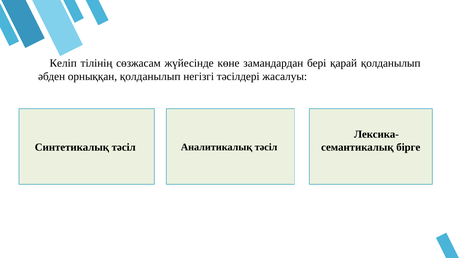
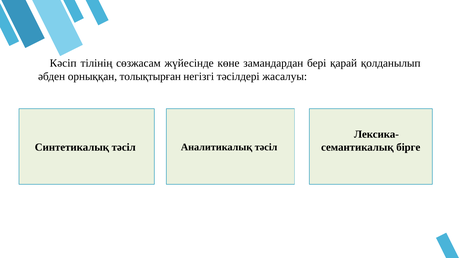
Келіп: Келіп -> Кәсіп
орныққан қолданылып: қолданылып -> толықтырған
